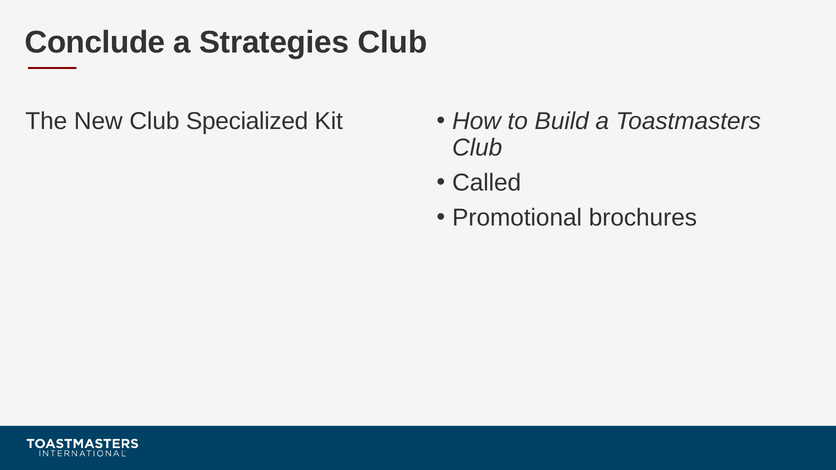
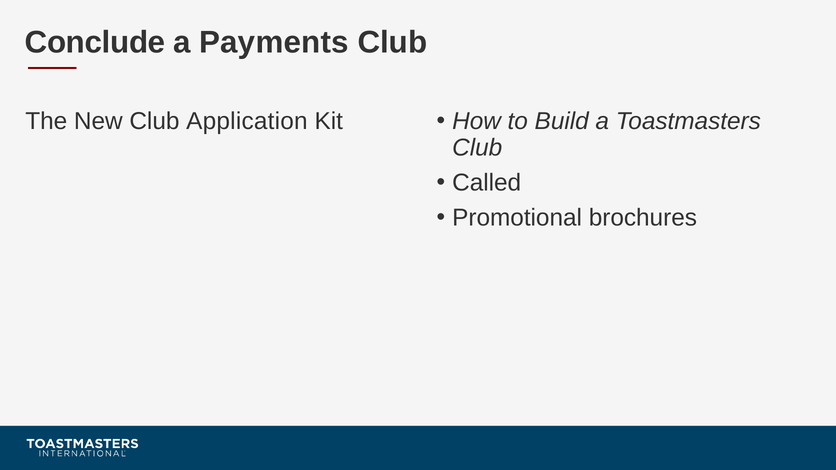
Strategies: Strategies -> Payments
Specialized: Specialized -> Application
